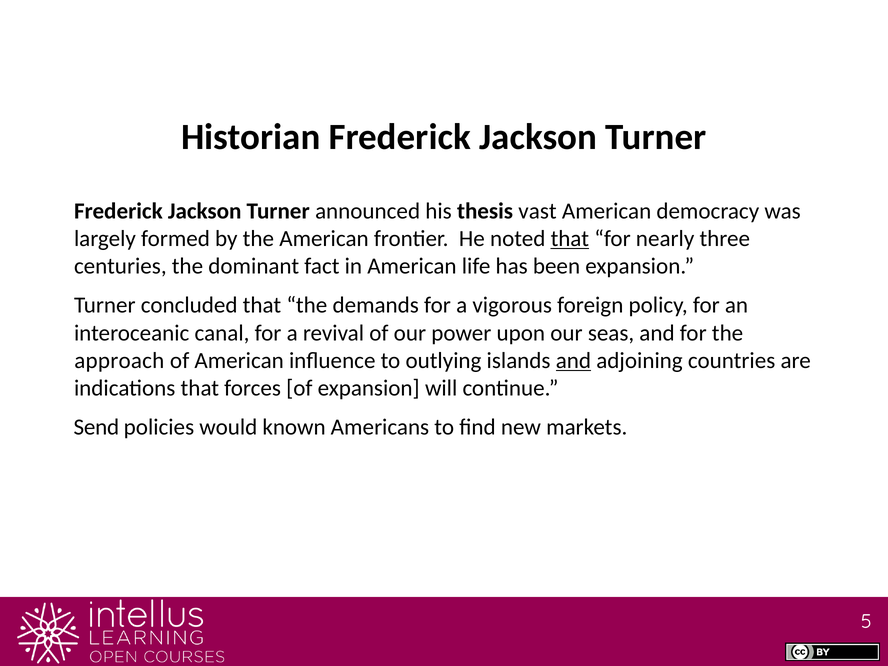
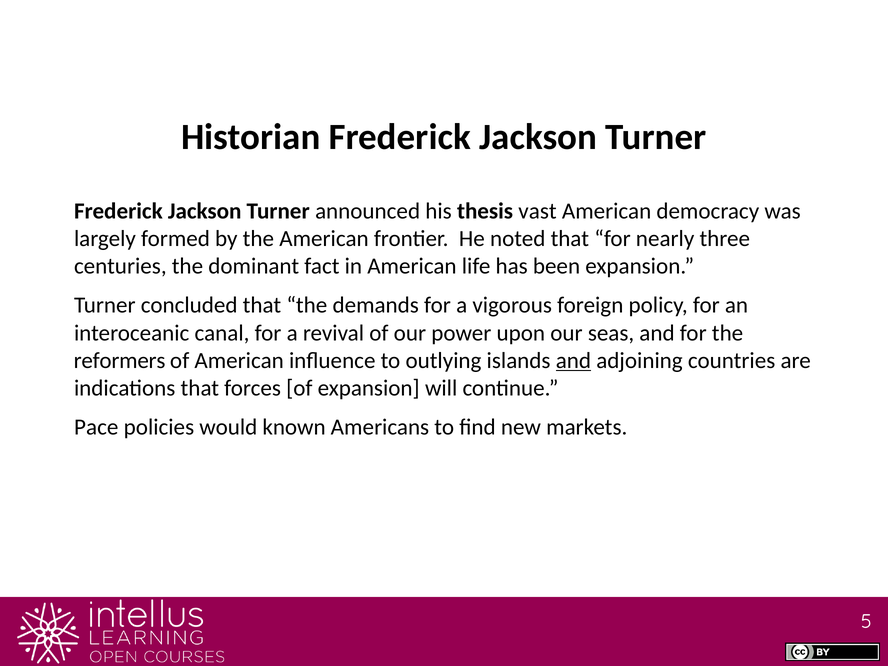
that at (570, 239) underline: present -> none
approach: approach -> reformers
Send: Send -> Pace
